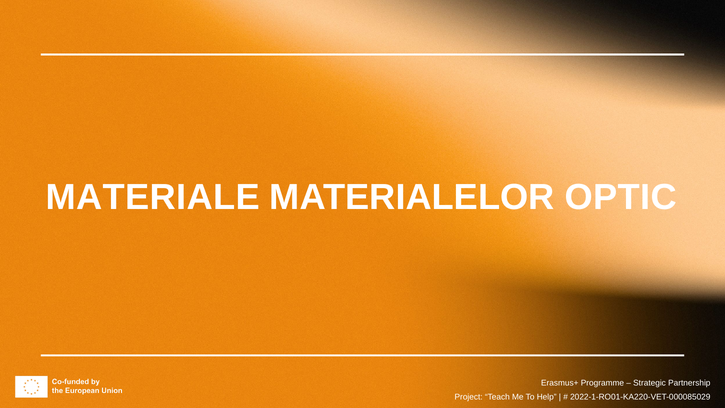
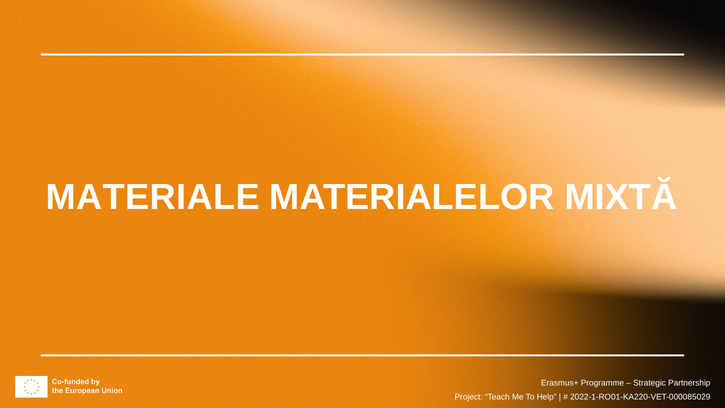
OPTIC: OPTIC -> MIXTĂ
